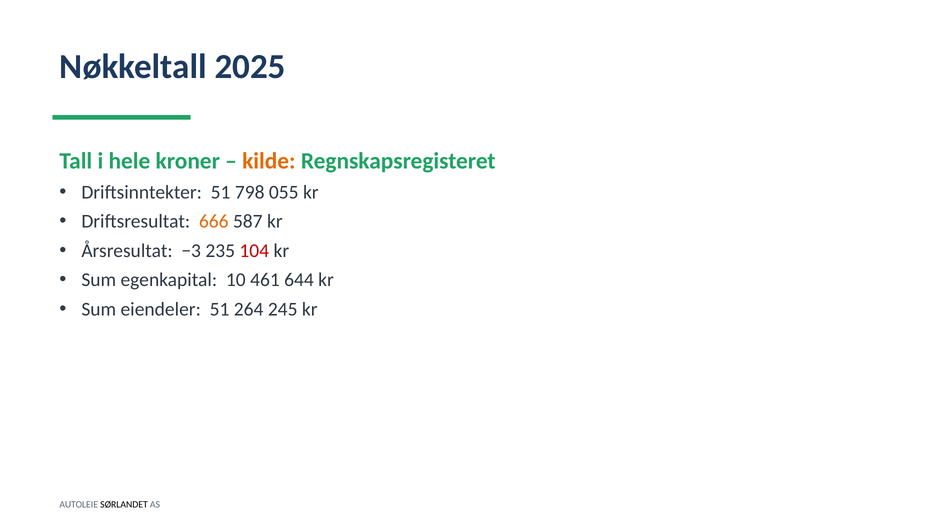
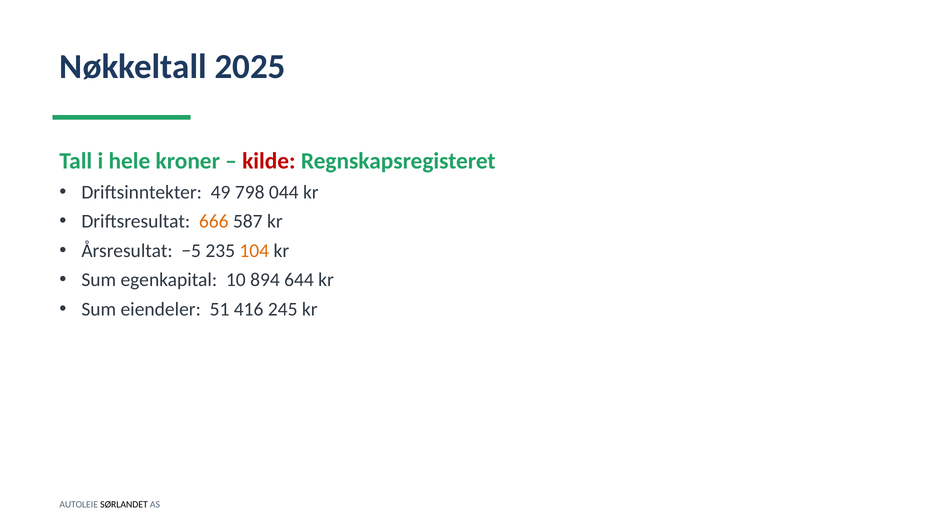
kilde colour: orange -> red
Driftsinntekter 51: 51 -> 49
055: 055 -> 044
−3: −3 -> −5
104 colour: red -> orange
461: 461 -> 894
264: 264 -> 416
